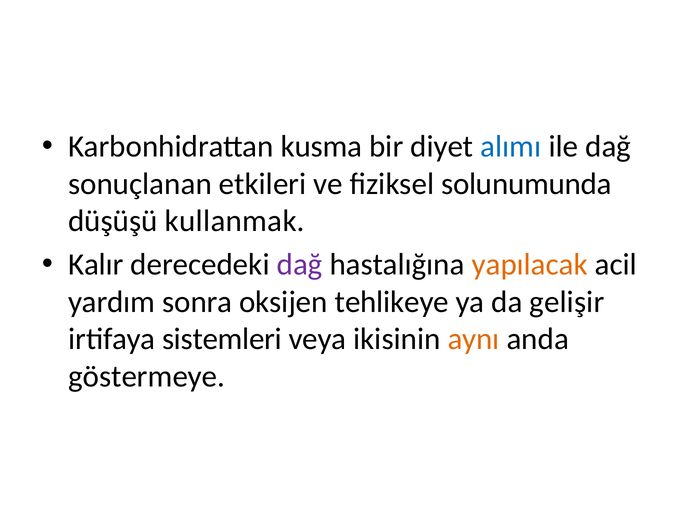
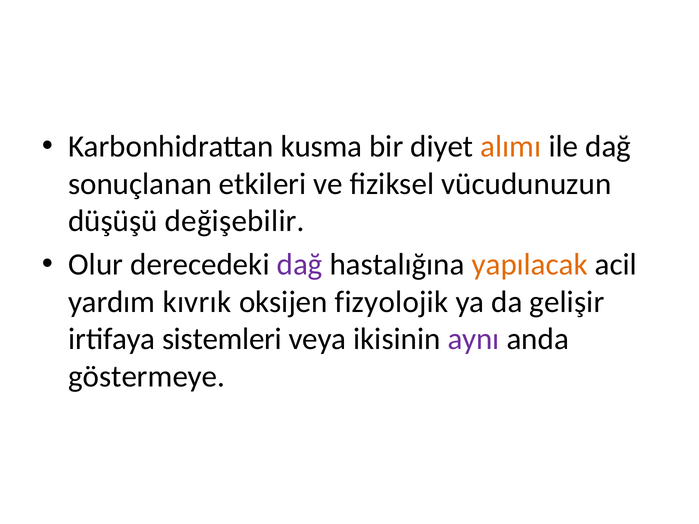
alımı colour: blue -> orange
solunumunda: solunumunda -> vücudunuzun
kullanmak: kullanmak -> değişebilir
Kalır: Kalır -> Olur
sonra: sonra -> kıvrık
tehlikeye: tehlikeye -> fizyolojik
aynı colour: orange -> purple
